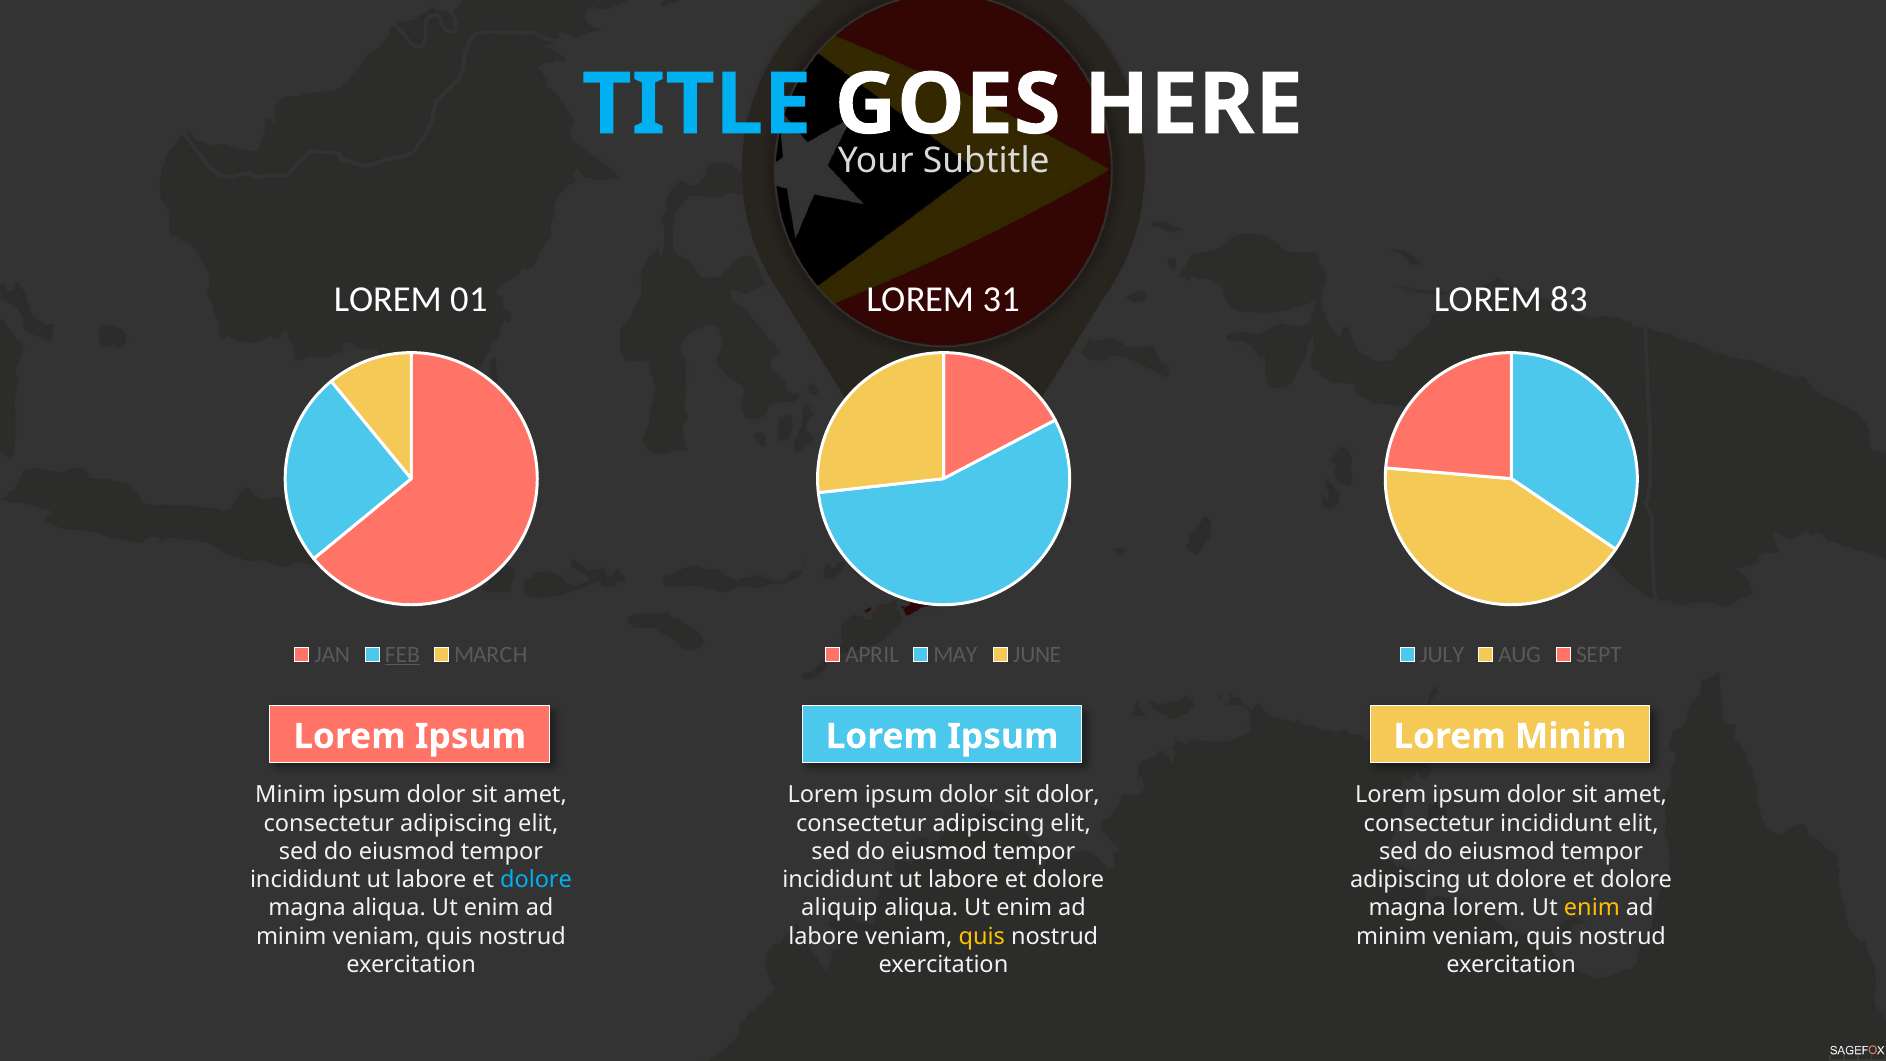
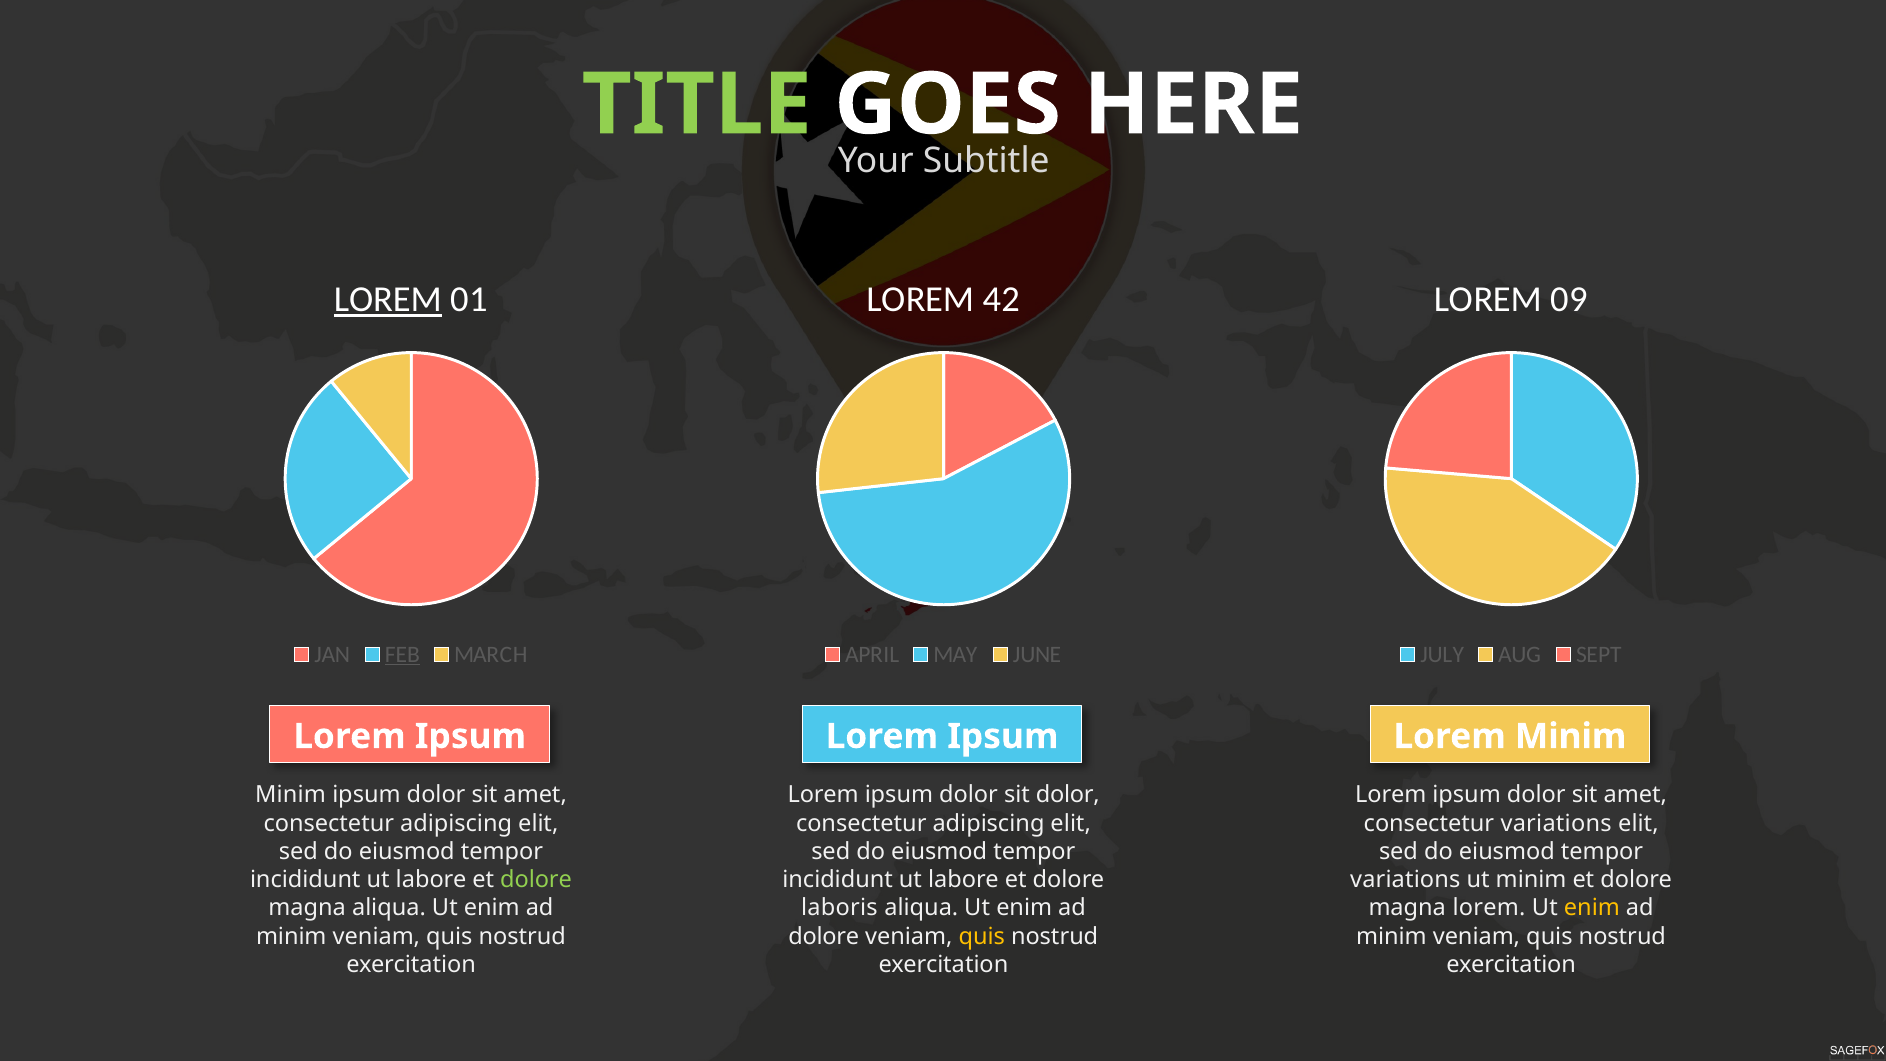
TITLE colour: light blue -> light green
LOREM at (388, 300) underline: none -> present
31: 31 -> 42
83: 83 -> 09
consectetur incididunt: incididunt -> variations
dolore at (536, 880) colour: light blue -> light green
adipiscing at (1405, 880): adipiscing -> variations
ut dolore: dolore -> minim
aliquip: aliquip -> laboris
labore at (824, 936): labore -> dolore
